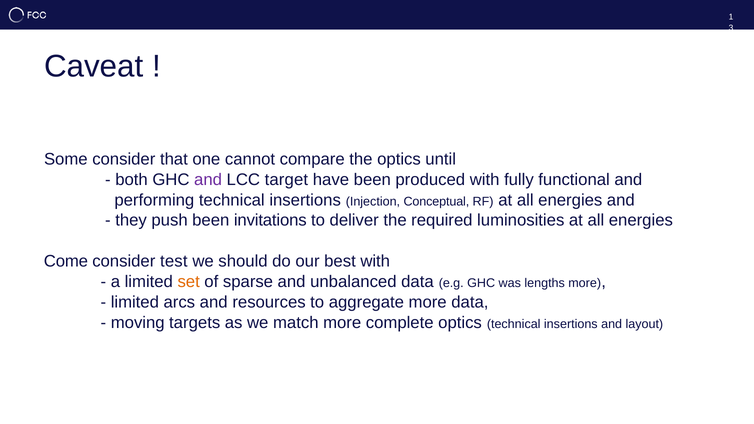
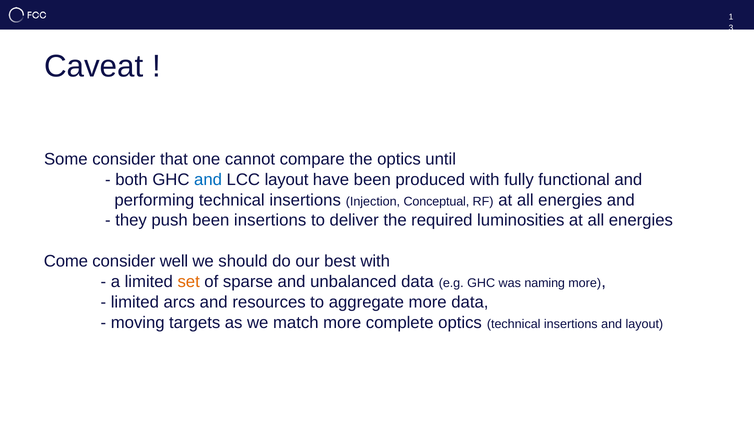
and at (208, 180) colour: purple -> blue
LCC target: target -> layout
been invitations: invitations -> insertions
test: test -> well
lengths: lengths -> naming
